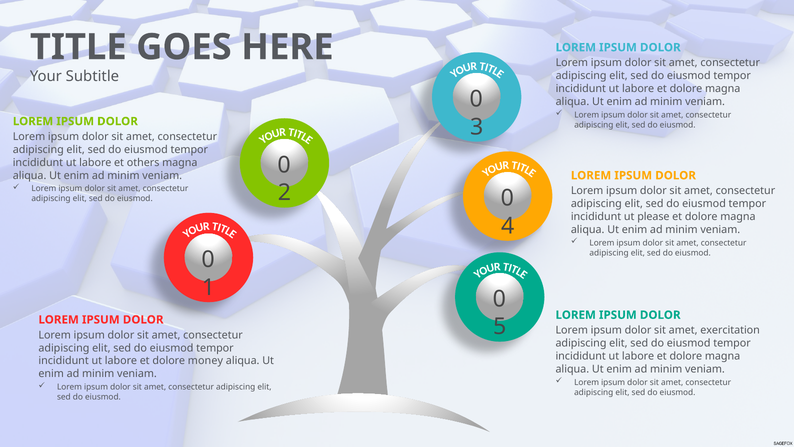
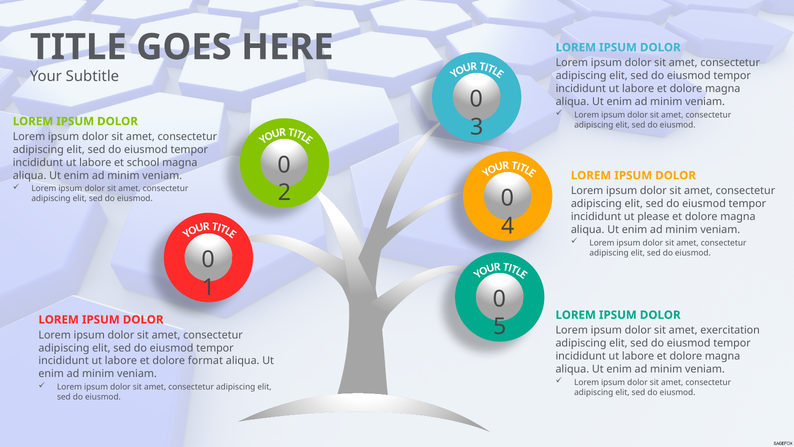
others: others -> school
money: money -> format
